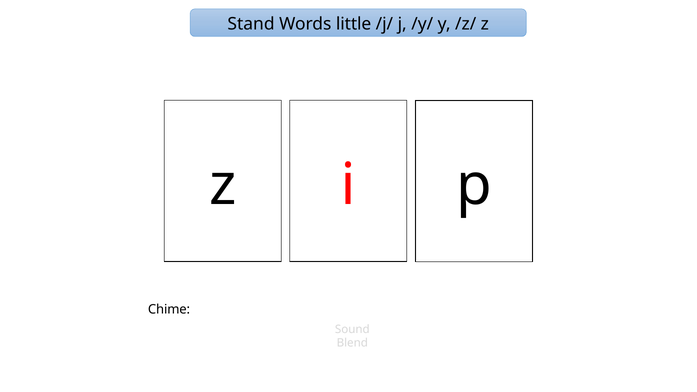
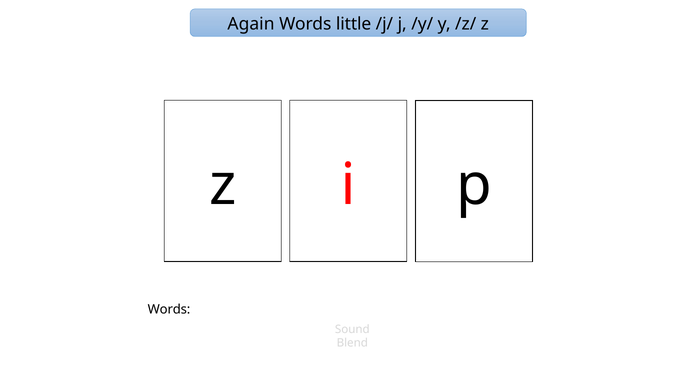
Stand: Stand -> Again
Chime at (169, 310): Chime -> Words
